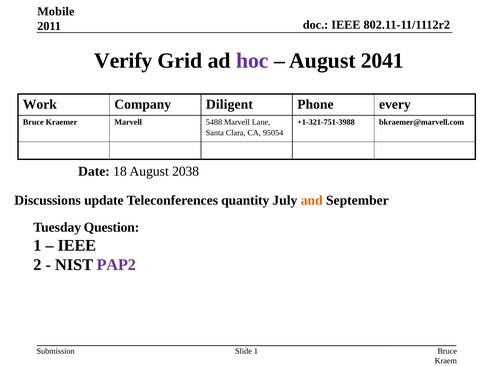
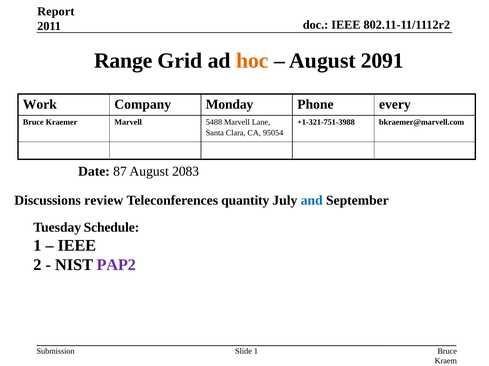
Mobile: Mobile -> Report
Verify: Verify -> Range
hoc colour: purple -> orange
2041: 2041 -> 2091
Diligent: Diligent -> Monday
18: 18 -> 87
2038: 2038 -> 2083
update: update -> review
and colour: orange -> blue
Question: Question -> Schedule
